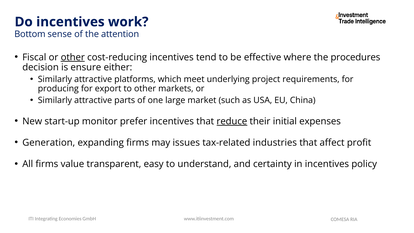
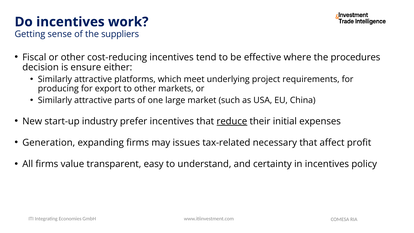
Bottom: Bottom -> Getting
attention: attention -> suppliers
other at (73, 57) underline: present -> none
monitor: monitor -> industry
industries: industries -> necessary
